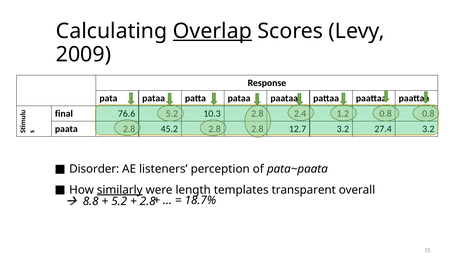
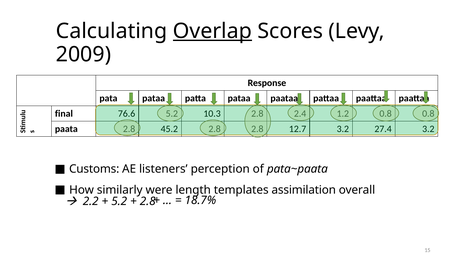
Disorder: Disorder -> Customs
similarly underline: present -> none
transparent: transparent -> assimilation
8.8: 8.8 -> 2.2
